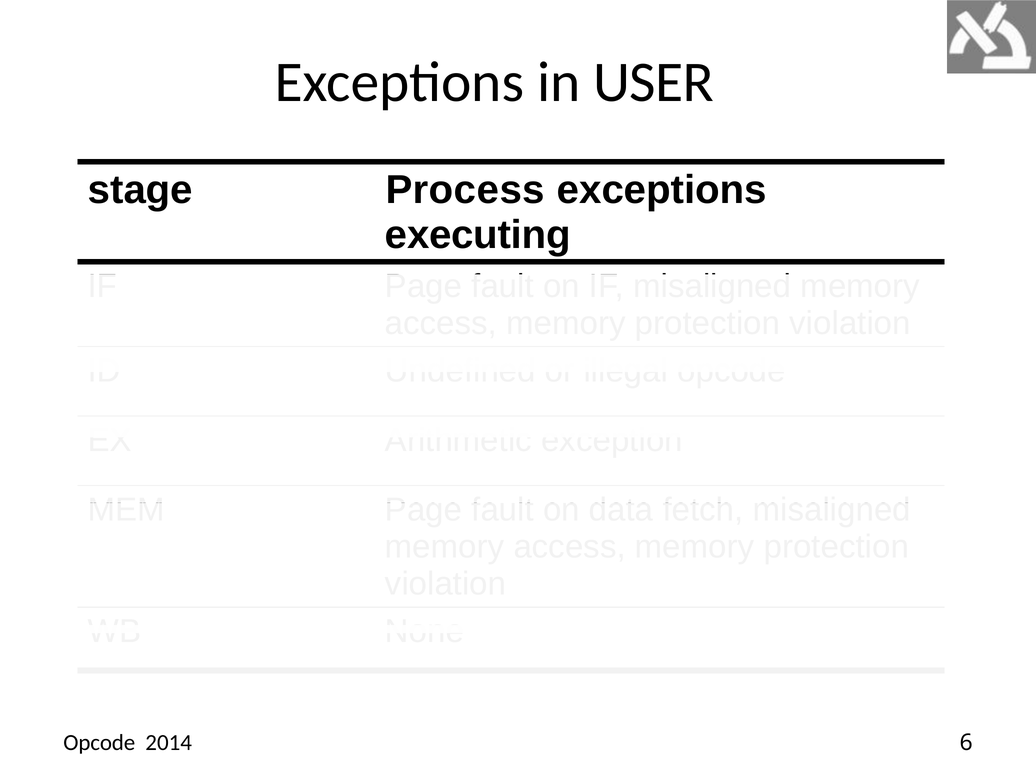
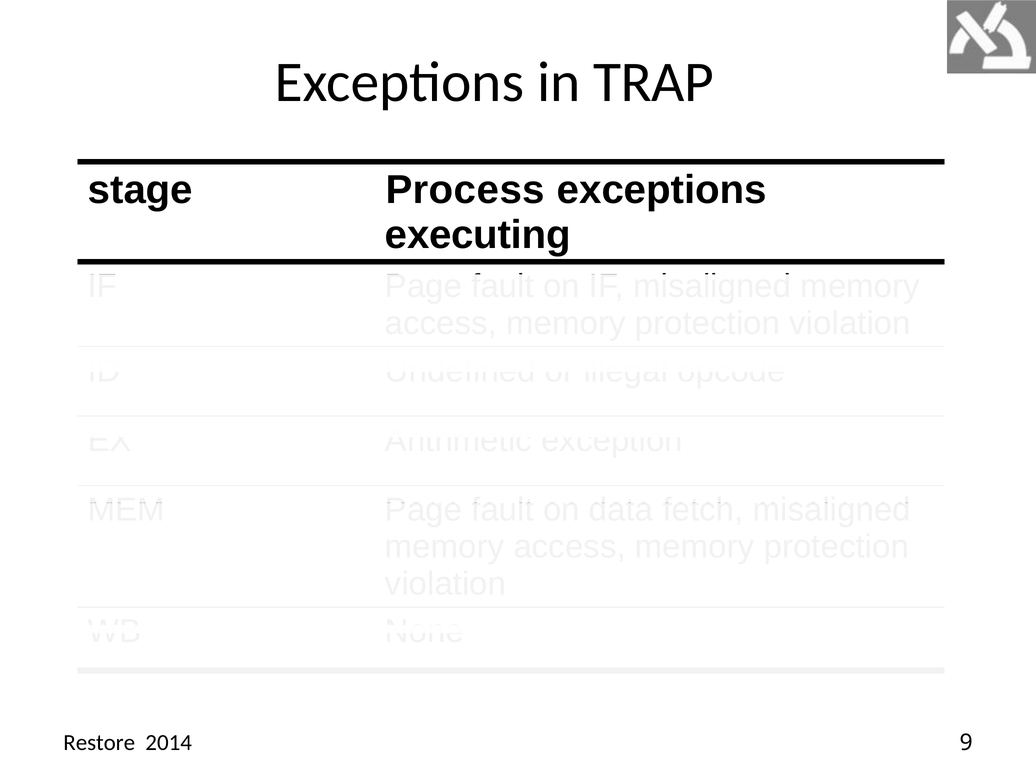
USER: USER -> TRAP
Opcode at (99, 742): Opcode -> Restore
6: 6 -> 9
